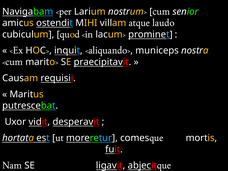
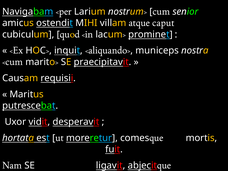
laudo: laudo -> caput
